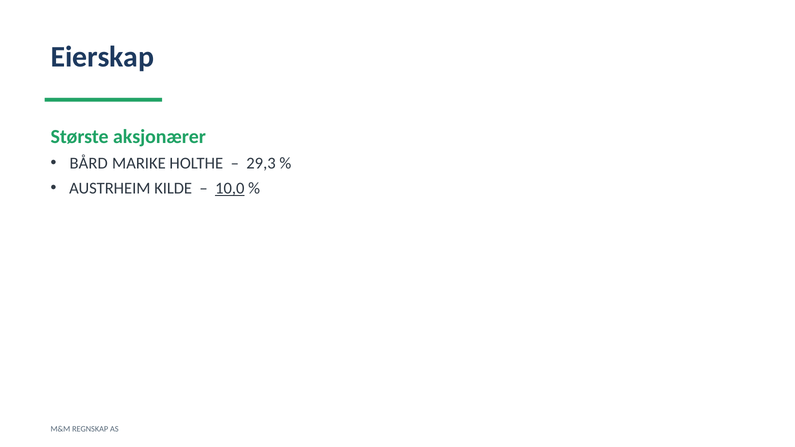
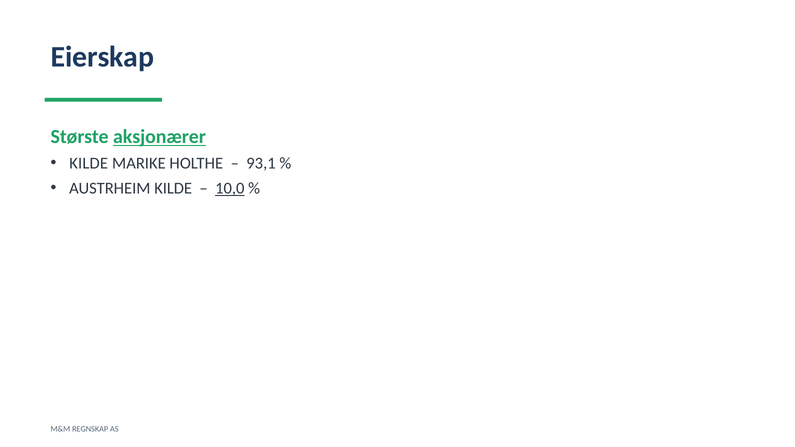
aksjonærer underline: none -> present
BÅRD at (89, 163): BÅRD -> KILDE
29,3: 29,3 -> 93,1
